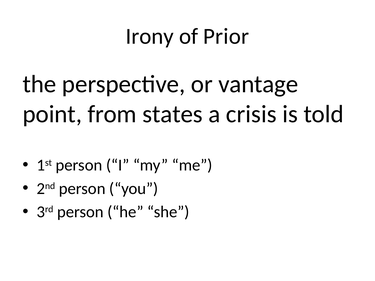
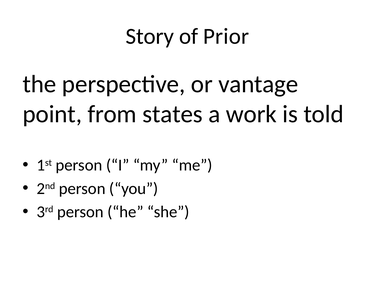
Irony: Irony -> Story
crisis: crisis -> work
